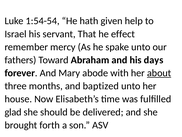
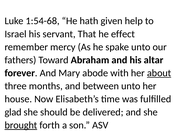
1:54-54: 1:54-54 -> 1:54-68
days: days -> altar
baptized: baptized -> between
brought underline: none -> present
